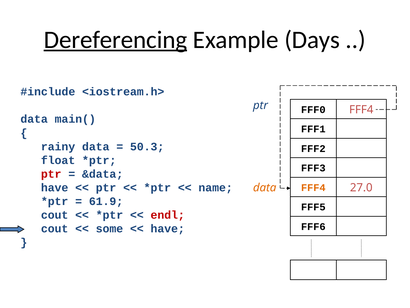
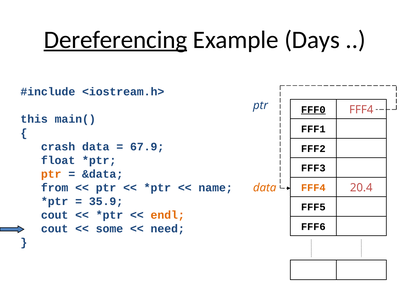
FFF0 underline: none -> present
data at (34, 119): data -> this
rainy: rainy -> crash
50.3: 50.3 -> 67.9
ptr at (51, 174) colour: red -> orange
have at (55, 187): have -> from
27.0: 27.0 -> 20.4
61.9: 61.9 -> 35.9
endl colour: red -> orange
have at (168, 228): have -> need
